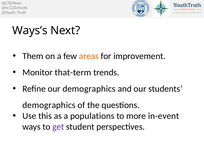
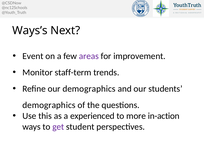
Them: Them -> Event
areas colour: orange -> purple
that-term: that-term -> staff-term
populations: populations -> experienced
in-event: in-event -> in-action
